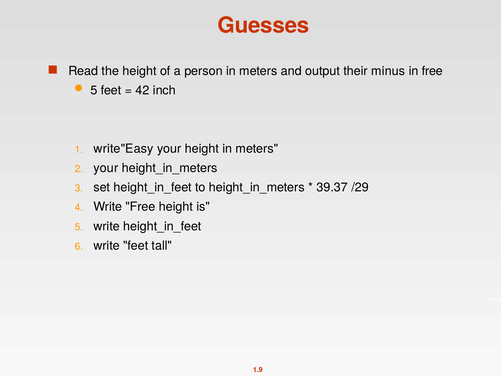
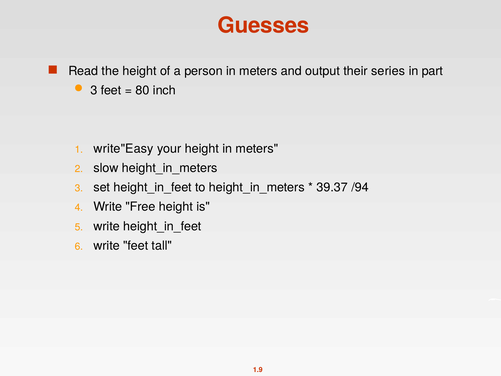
minus: minus -> series
in free: free -> part
5 at (94, 90): 5 -> 3
42: 42 -> 80
your at (106, 168): your -> slow
/29: /29 -> /94
